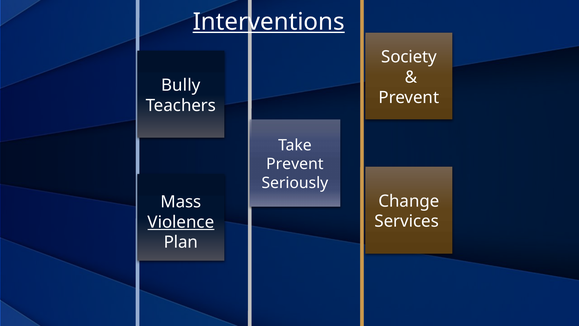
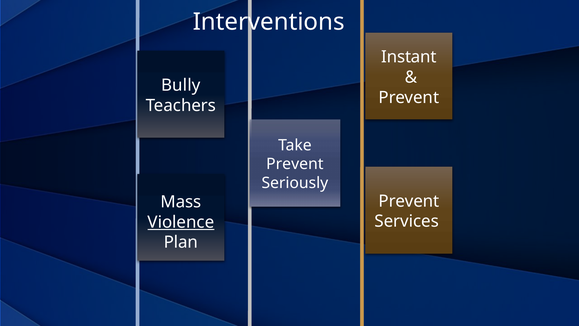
Interventions underline: present -> none
Society: Society -> Instant
Change at (409, 201): Change -> Prevent
